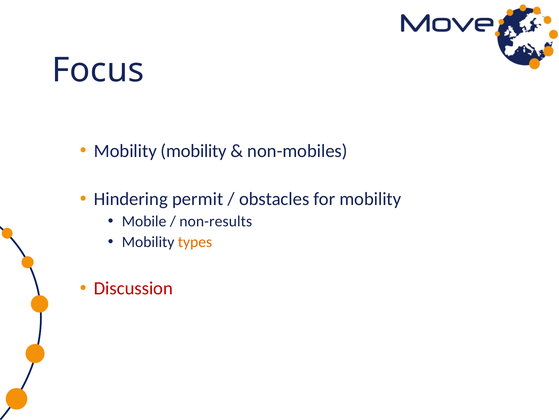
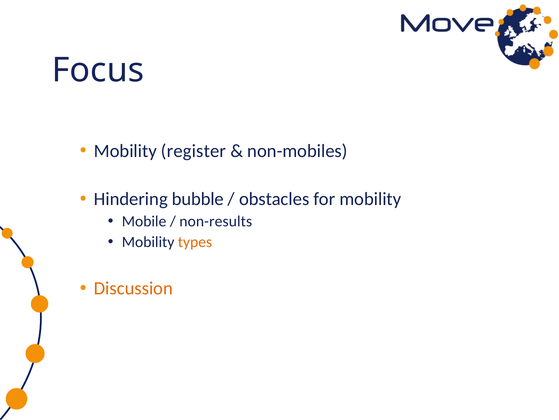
Mobility mobility: mobility -> register
permit: permit -> bubble
Discussion colour: red -> orange
